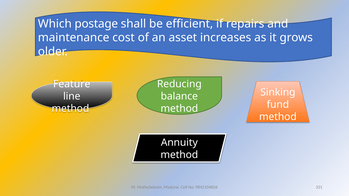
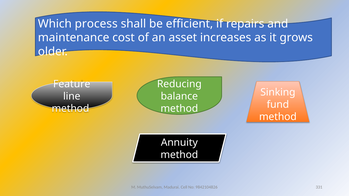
postage: postage -> process
